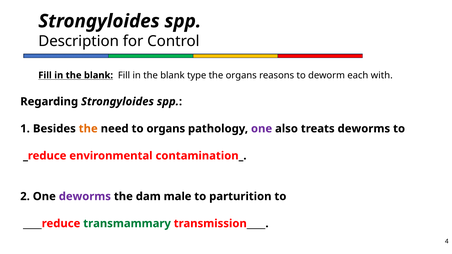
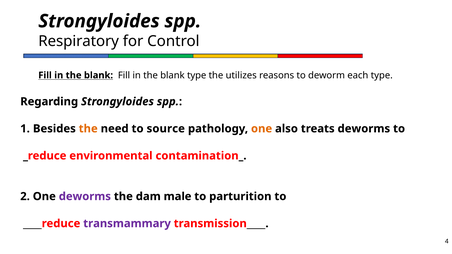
Description: Description -> Respiratory
the organs: organs -> utilizes
each with: with -> type
to organs: organs -> source
one at (262, 129) colour: purple -> orange
transmammary colour: green -> purple
